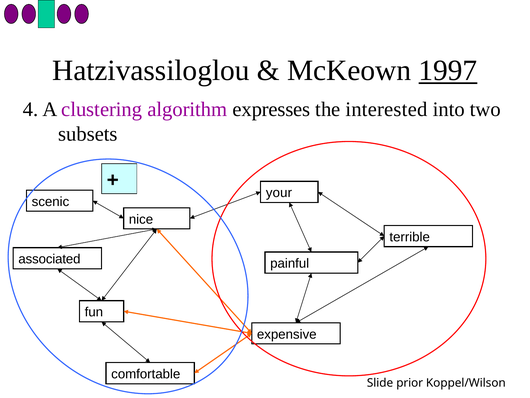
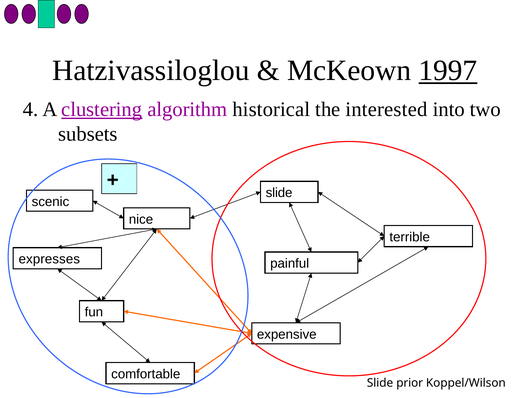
clustering underline: none -> present
expresses: expresses -> historical
your at (279, 193): your -> slide
associated: associated -> expresses
